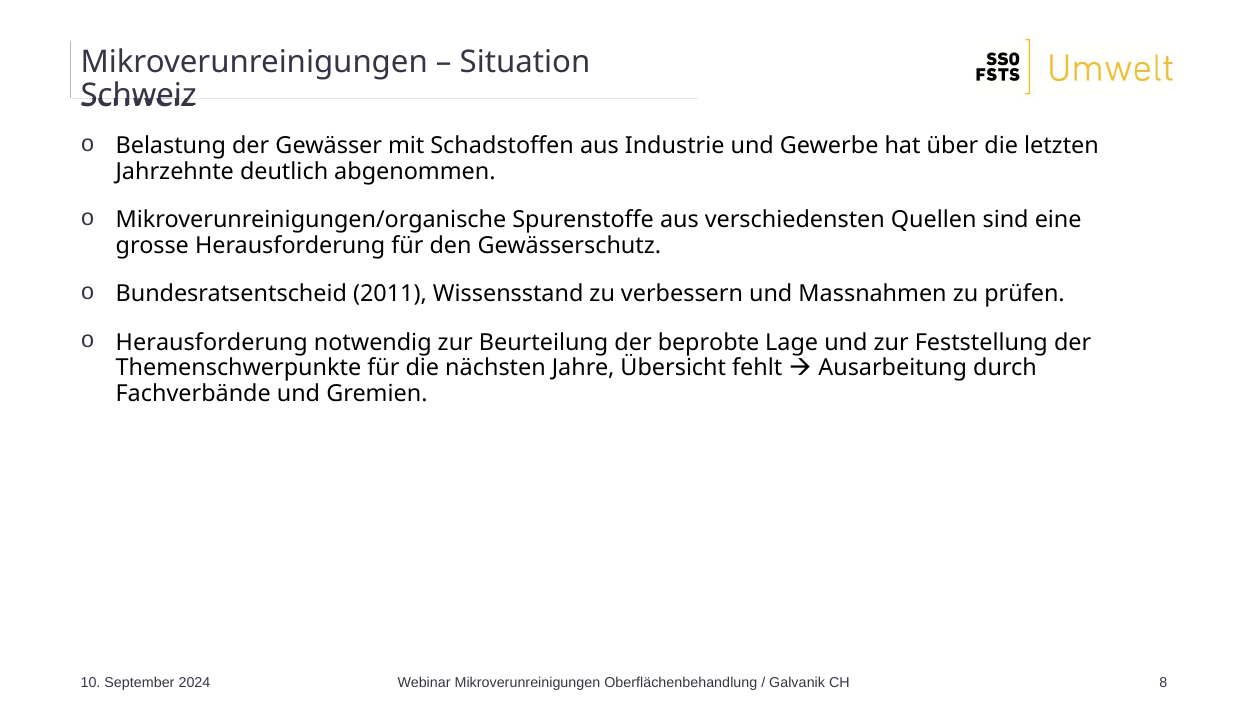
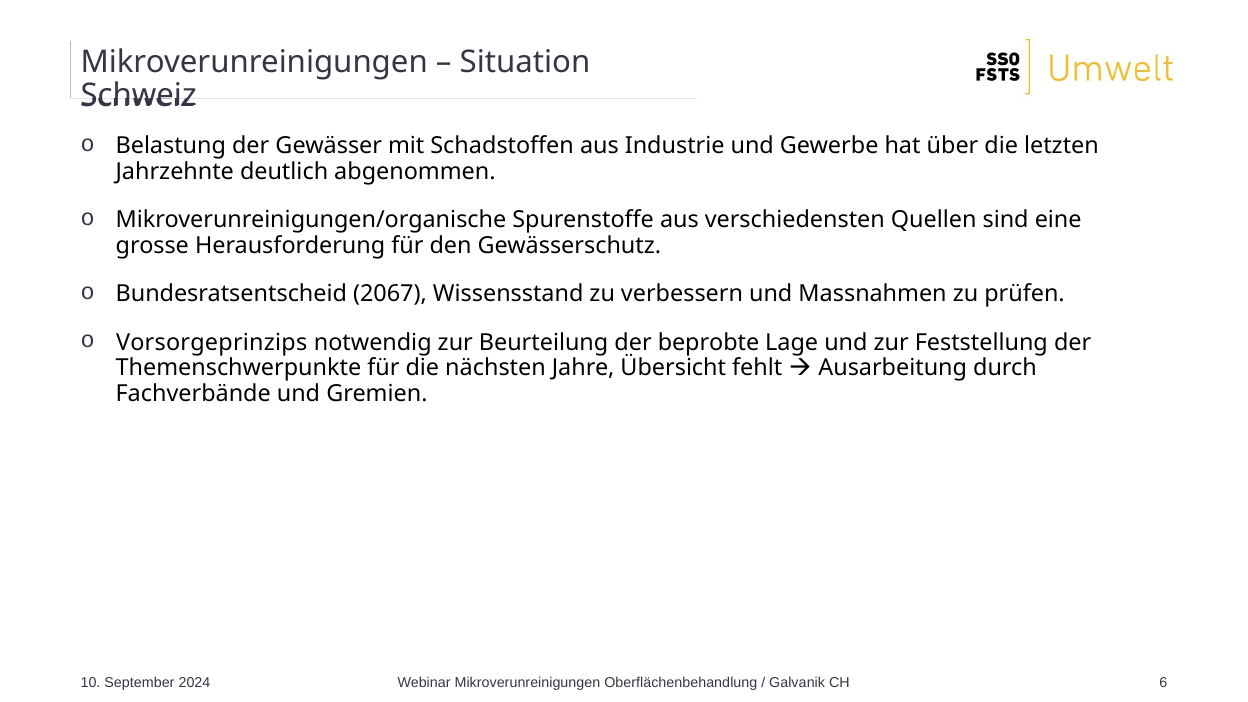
2011: 2011 -> 2067
Herausforderung at (212, 343): Herausforderung -> Vorsorgeprinzips
8: 8 -> 6
